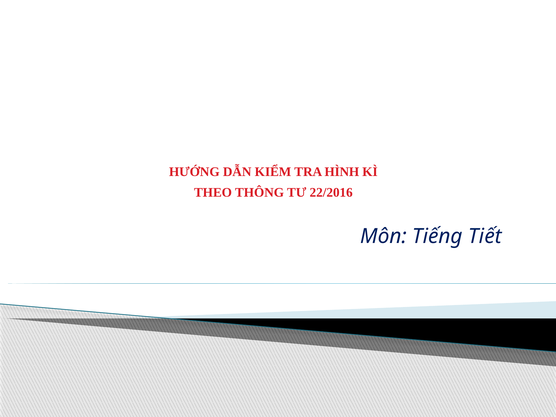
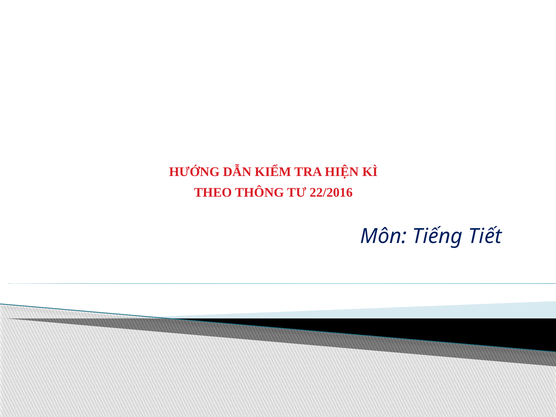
HÌNH: HÌNH -> HIỆN
